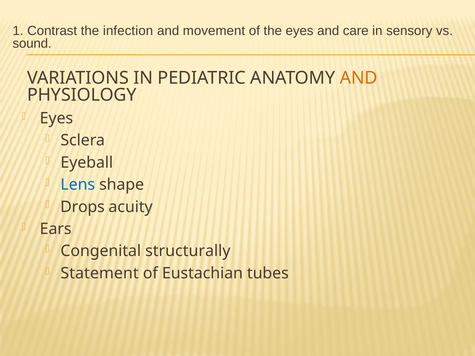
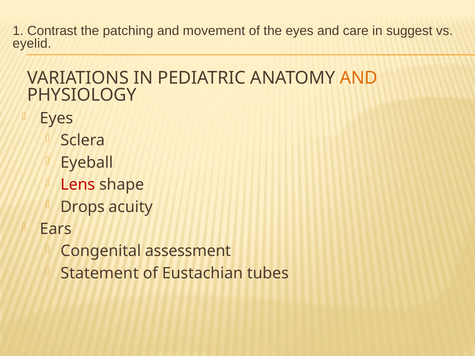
infection: infection -> patching
sensory: sensory -> suggest
sound: sound -> eyelid
Lens colour: blue -> red
structurally: structurally -> assessment
